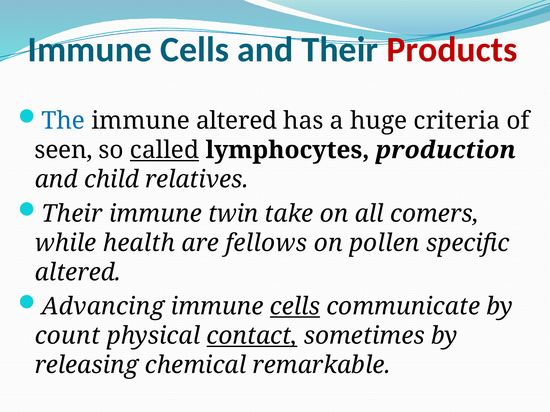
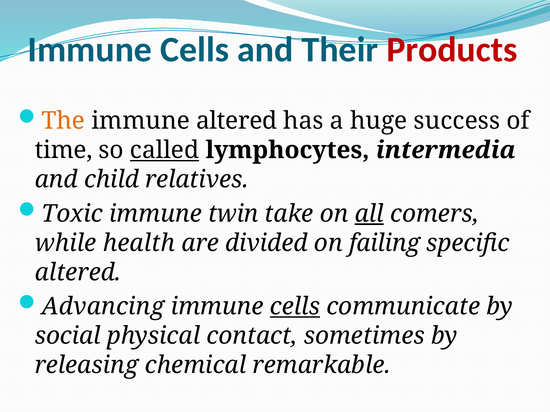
The colour: blue -> orange
criteria: criteria -> success
seen: seen -> time
production: production -> intermedia
Their at (72, 214): Their -> Toxic
all underline: none -> present
fellows: fellows -> divided
pollen: pollen -> failing
count: count -> social
contact underline: present -> none
